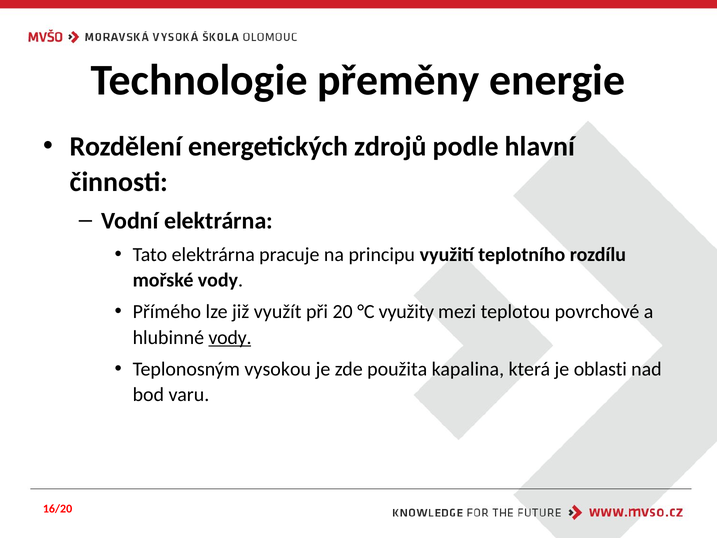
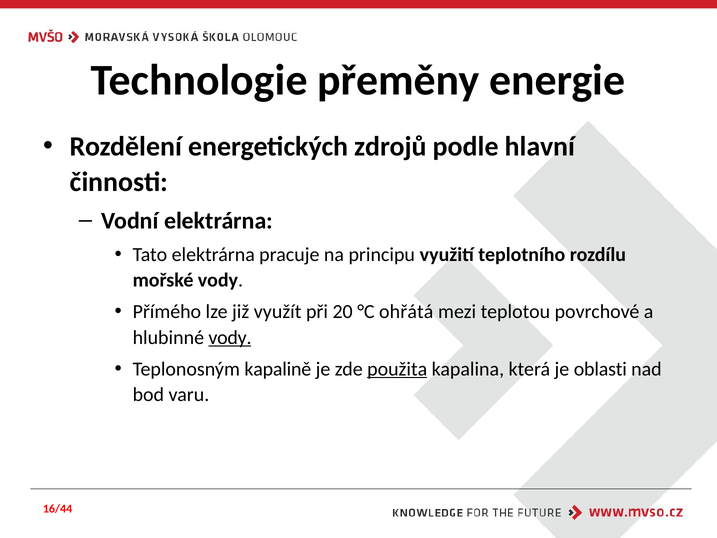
využity: využity -> ohřátá
vysokou: vysokou -> kapalině
použita underline: none -> present
16/20: 16/20 -> 16/44
